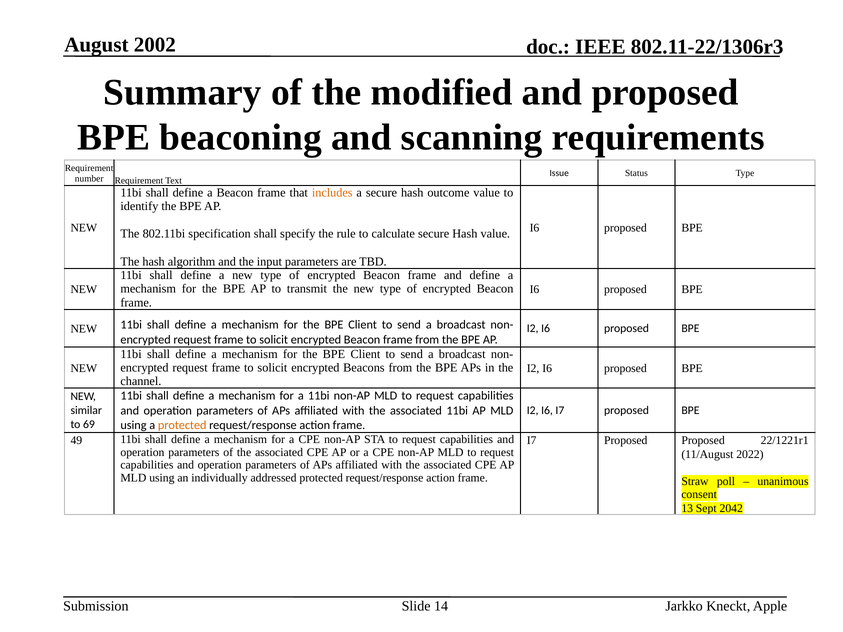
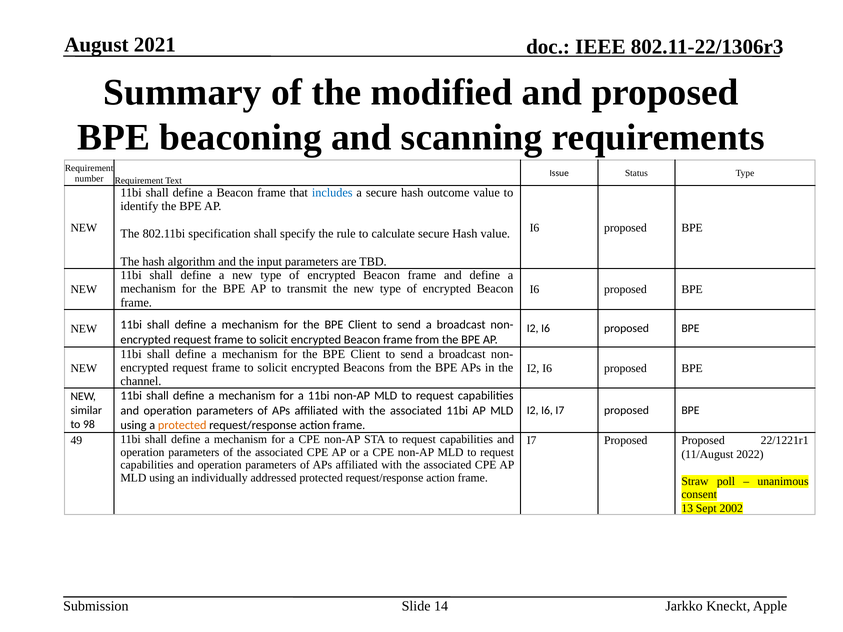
2002: 2002 -> 2021
includes colour: orange -> blue
69: 69 -> 98
2042: 2042 -> 2002
